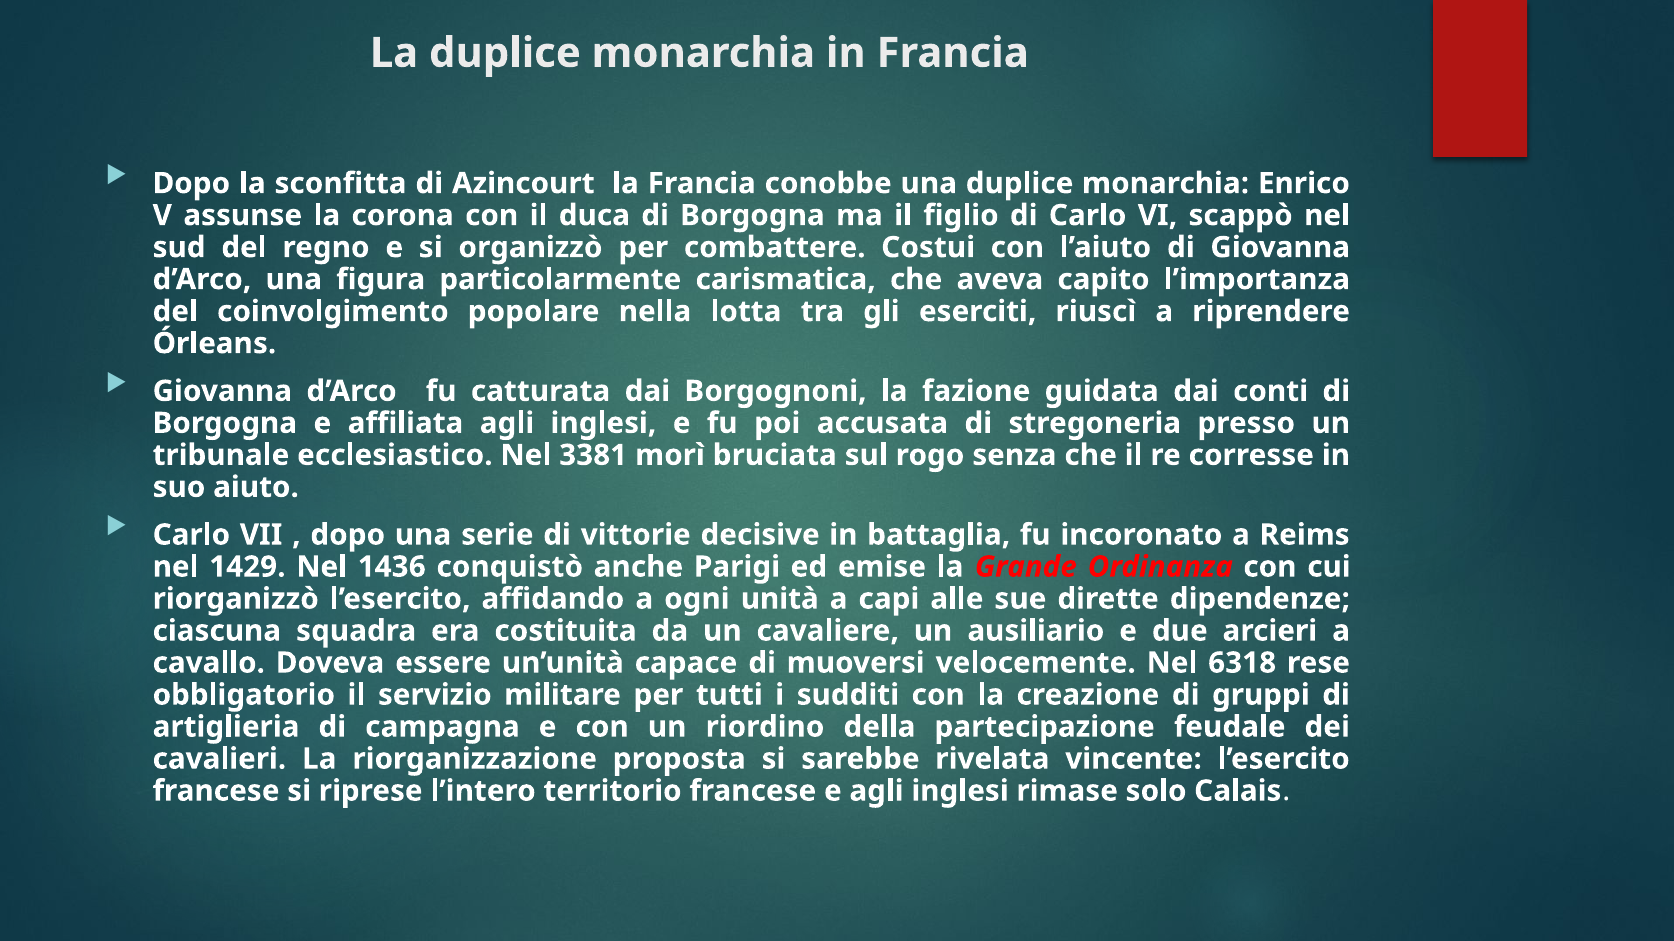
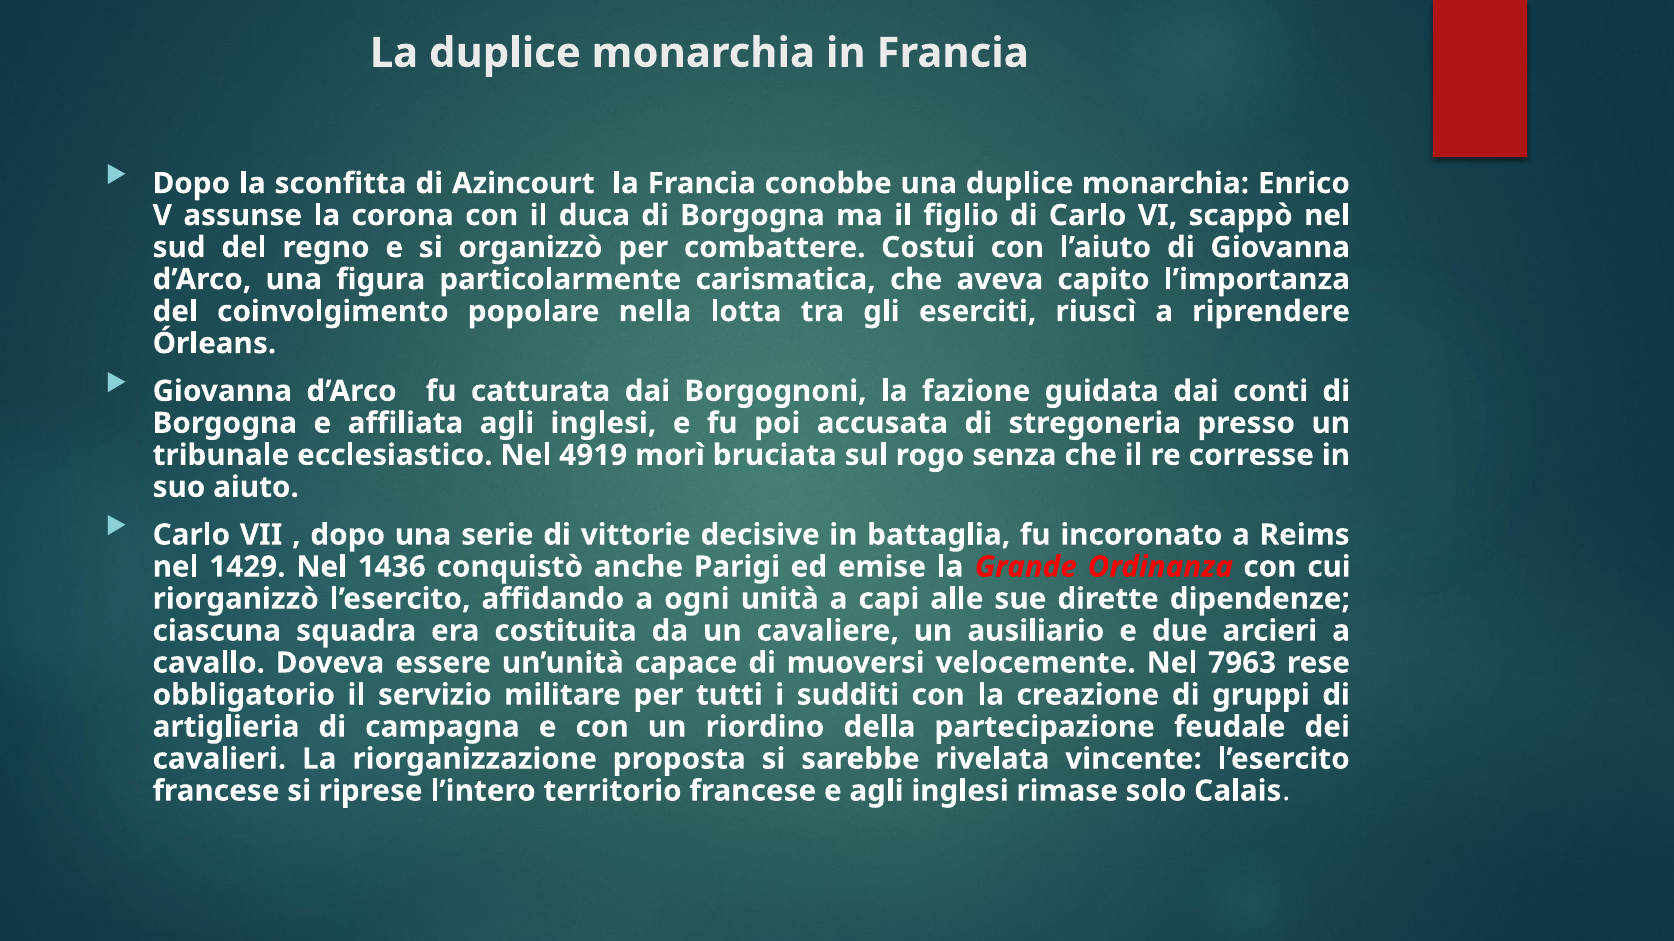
3381: 3381 -> 4919
6318: 6318 -> 7963
